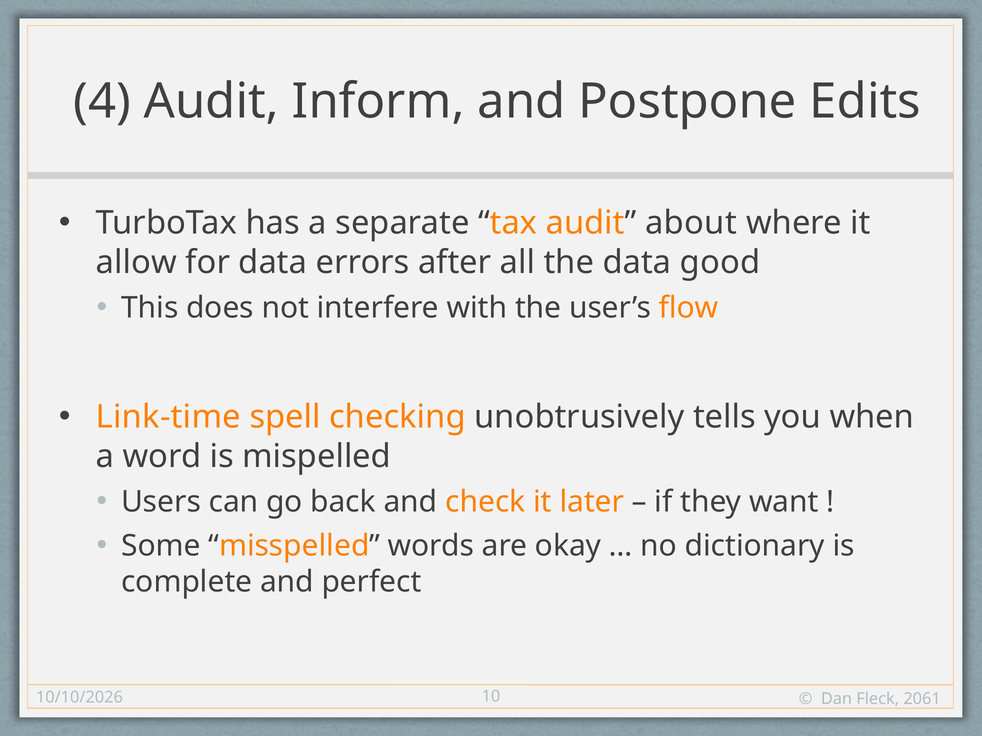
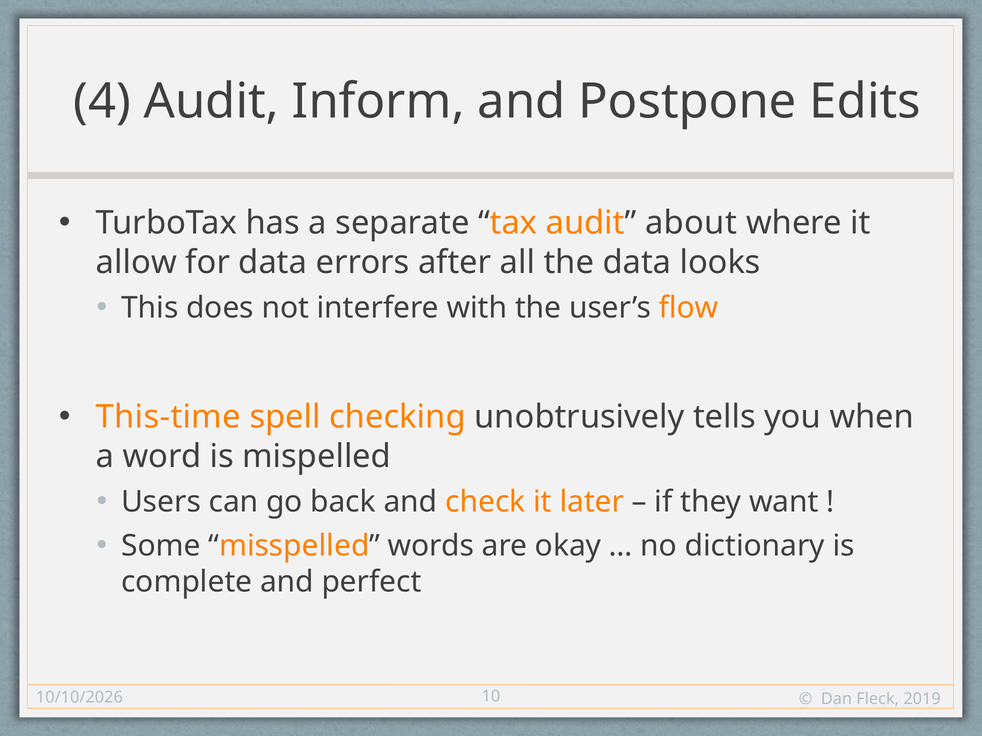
good: good -> looks
Link-time: Link-time -> This-time
2061: 2061 -> 2019
